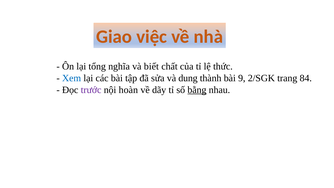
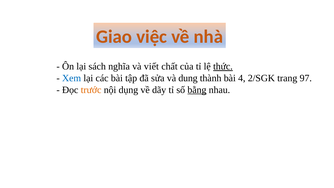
tổng: tổng -> sách
biết: biết -> viết
thức underline: none -> present
9: 9 -> 4
84: 84 -> 97
trước colour: purple -> orange
hoàn: hoàn -> dụng
